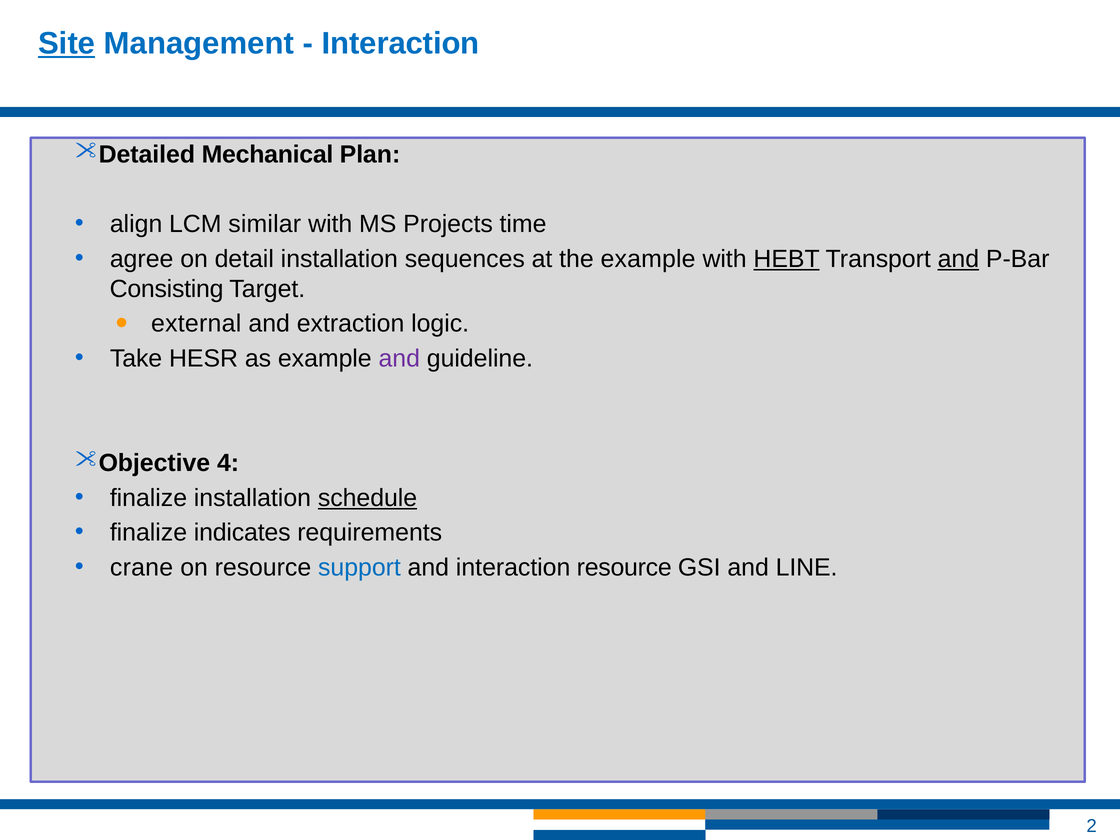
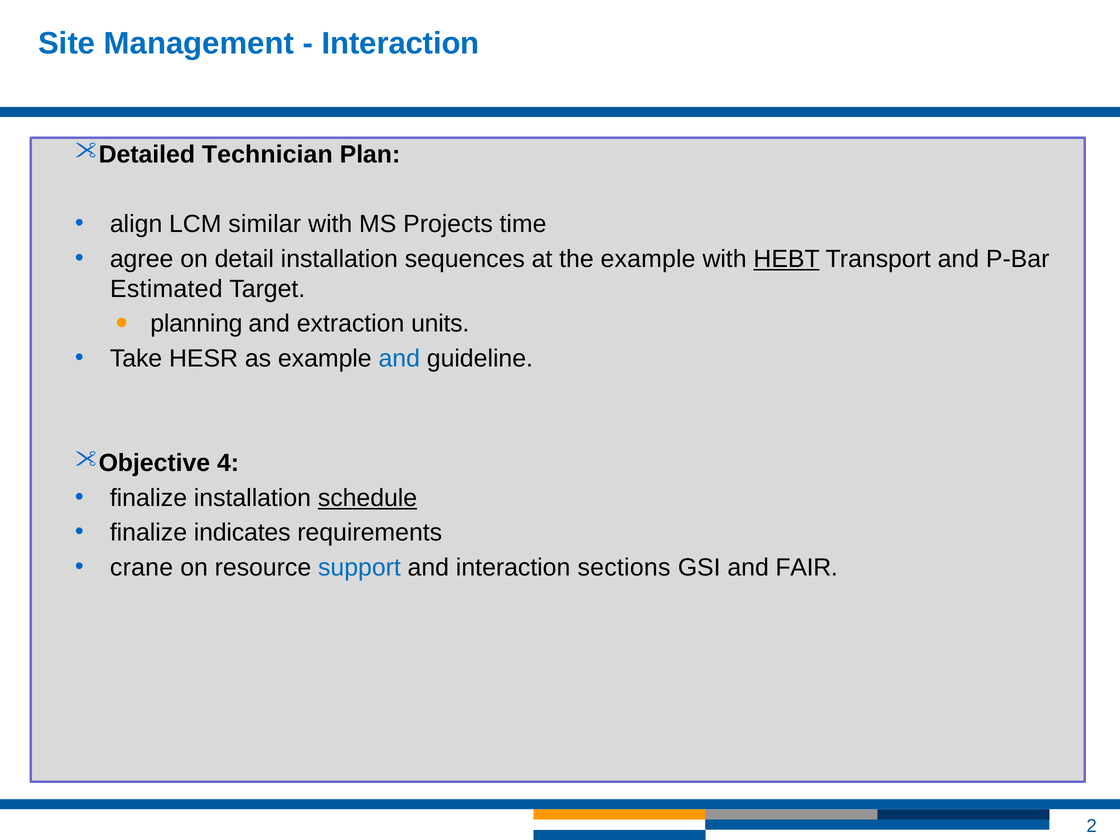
Site underline: present -> none
Mechanical: Mechanical -> Technician
and at (958, 259) underline: present -> none
Consisting: Consisting -> Estimated
external: external -> planning
logic: logic -> units
and at (399, 359) colour: purple -> blue
interaction resource: resource -> sections
LINE: LINE -> FAIR
